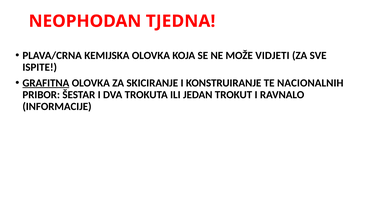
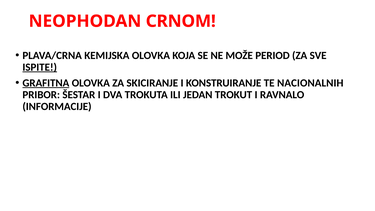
TJEDNA: TJEDNA -> CRNOM
VIDJETI: VIDJETI -> PERIOD
ISPITE underline: none -> present
